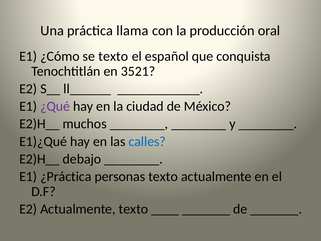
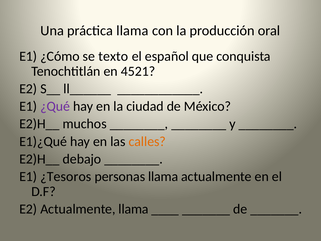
3521: 3521 -> 4521
calles colour: blue -> orange
¿Práctica: ¿Práctica -> ¿Tesoros
personas texto: texto -> llama
Actualmente texto: texto -> llama
